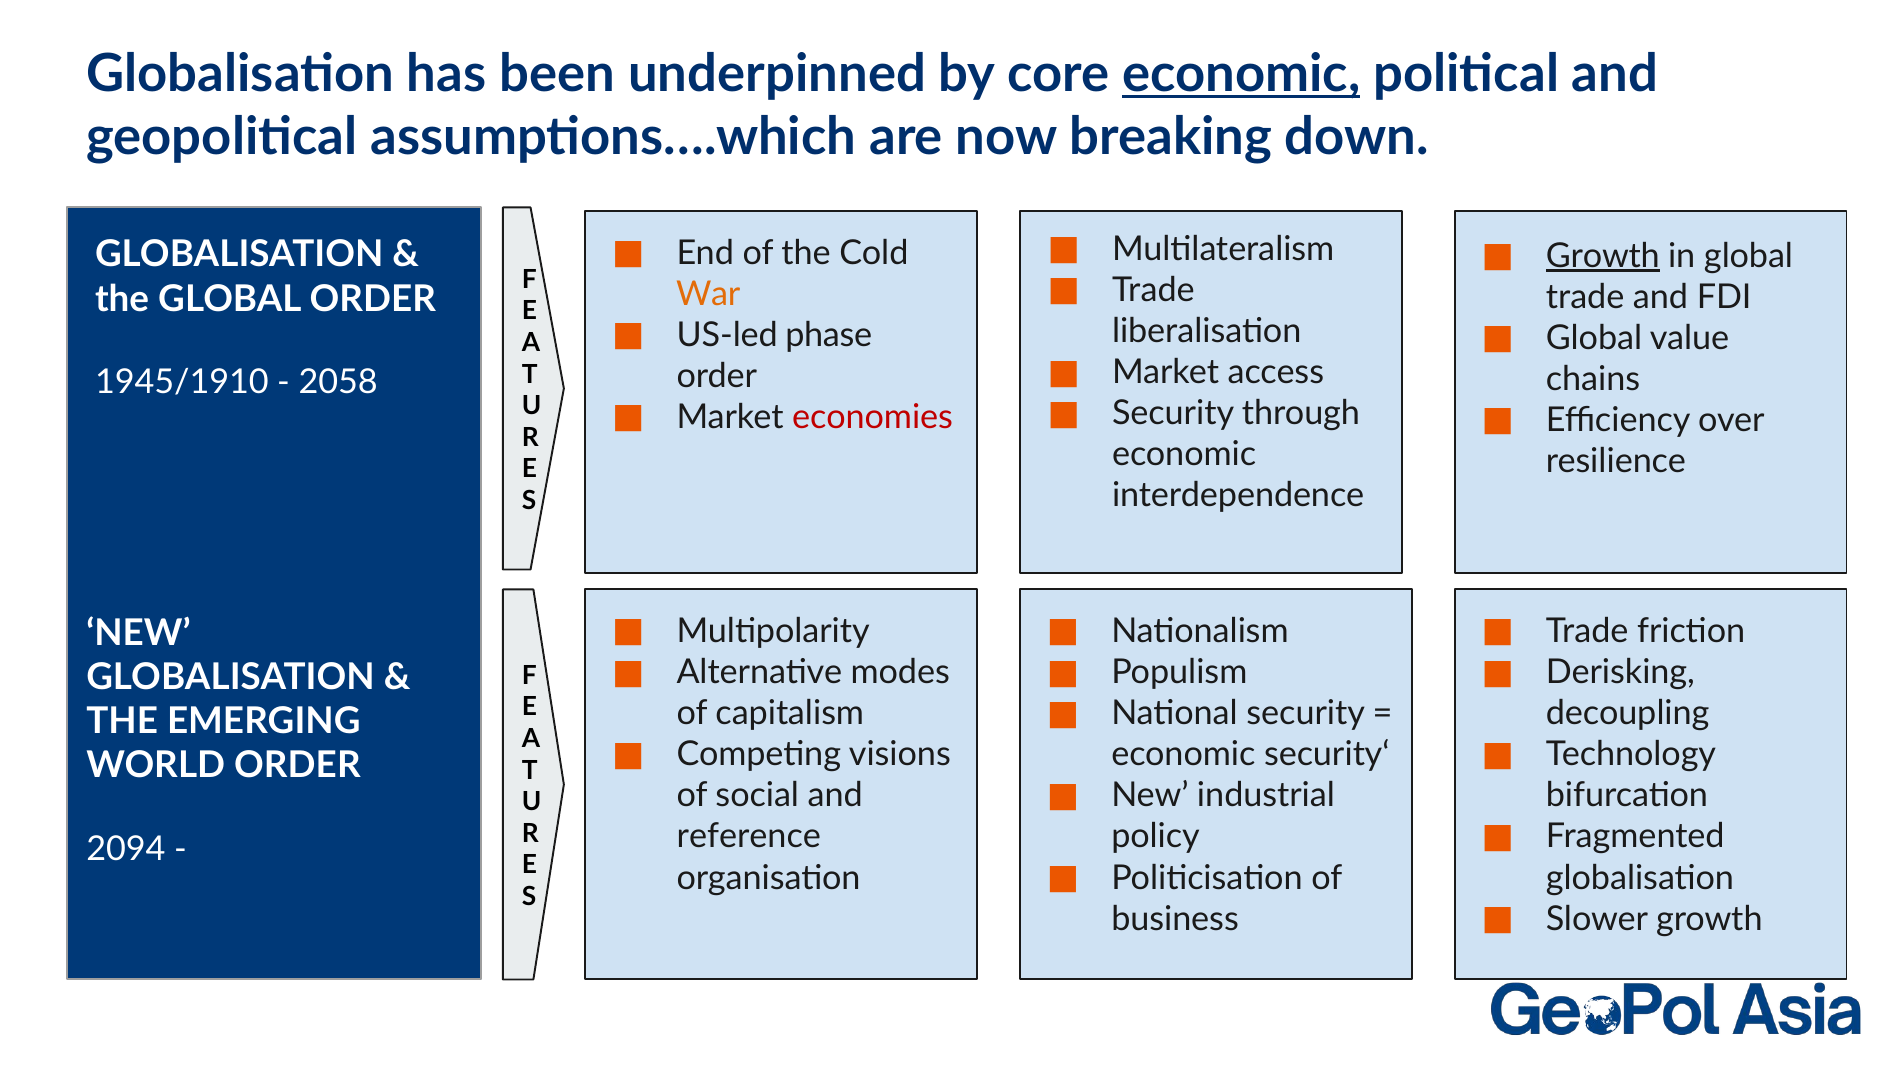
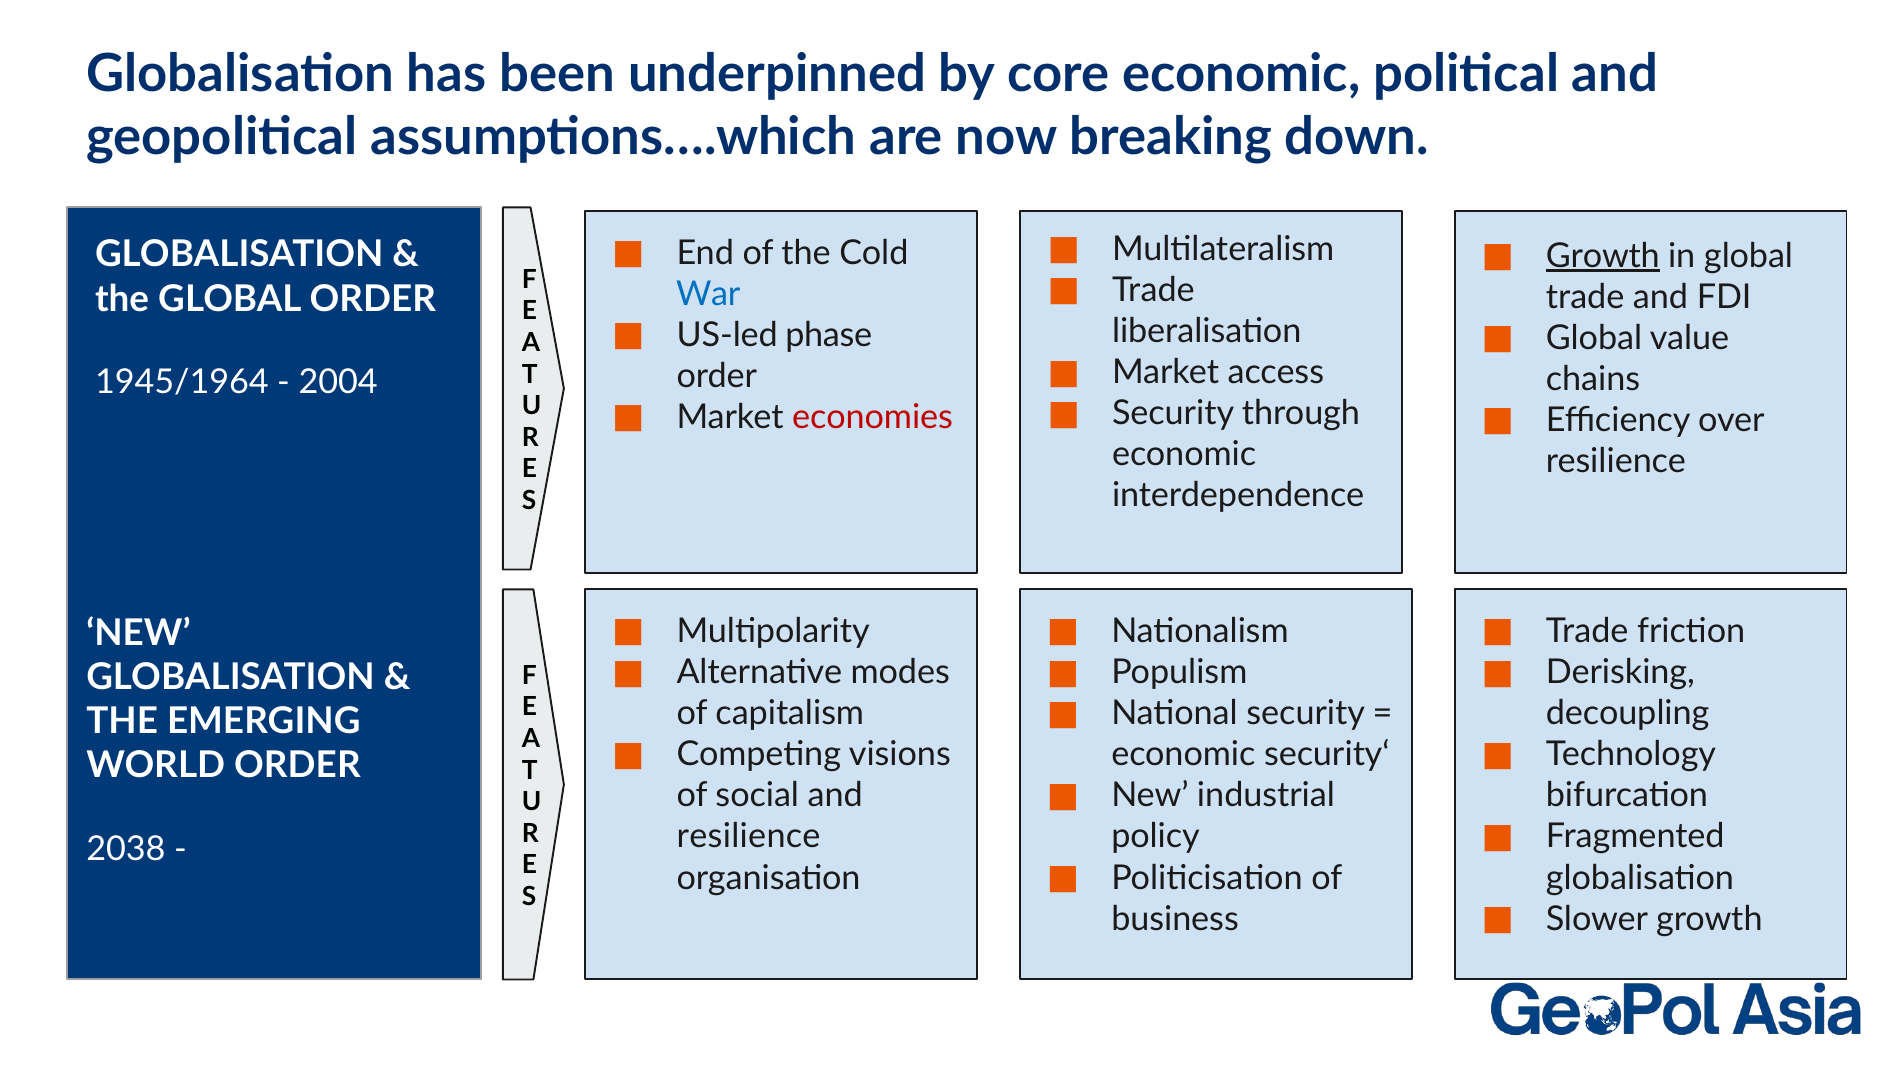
economic at (1241, 74) underline: present -> none
War colour: orange -> blue
1945/1910: 1945/1910 -> 1945/1964
2058: 2058 -> 2004
reference at (749, 837): reference -> resilience
2094: 2094 -> 2038
